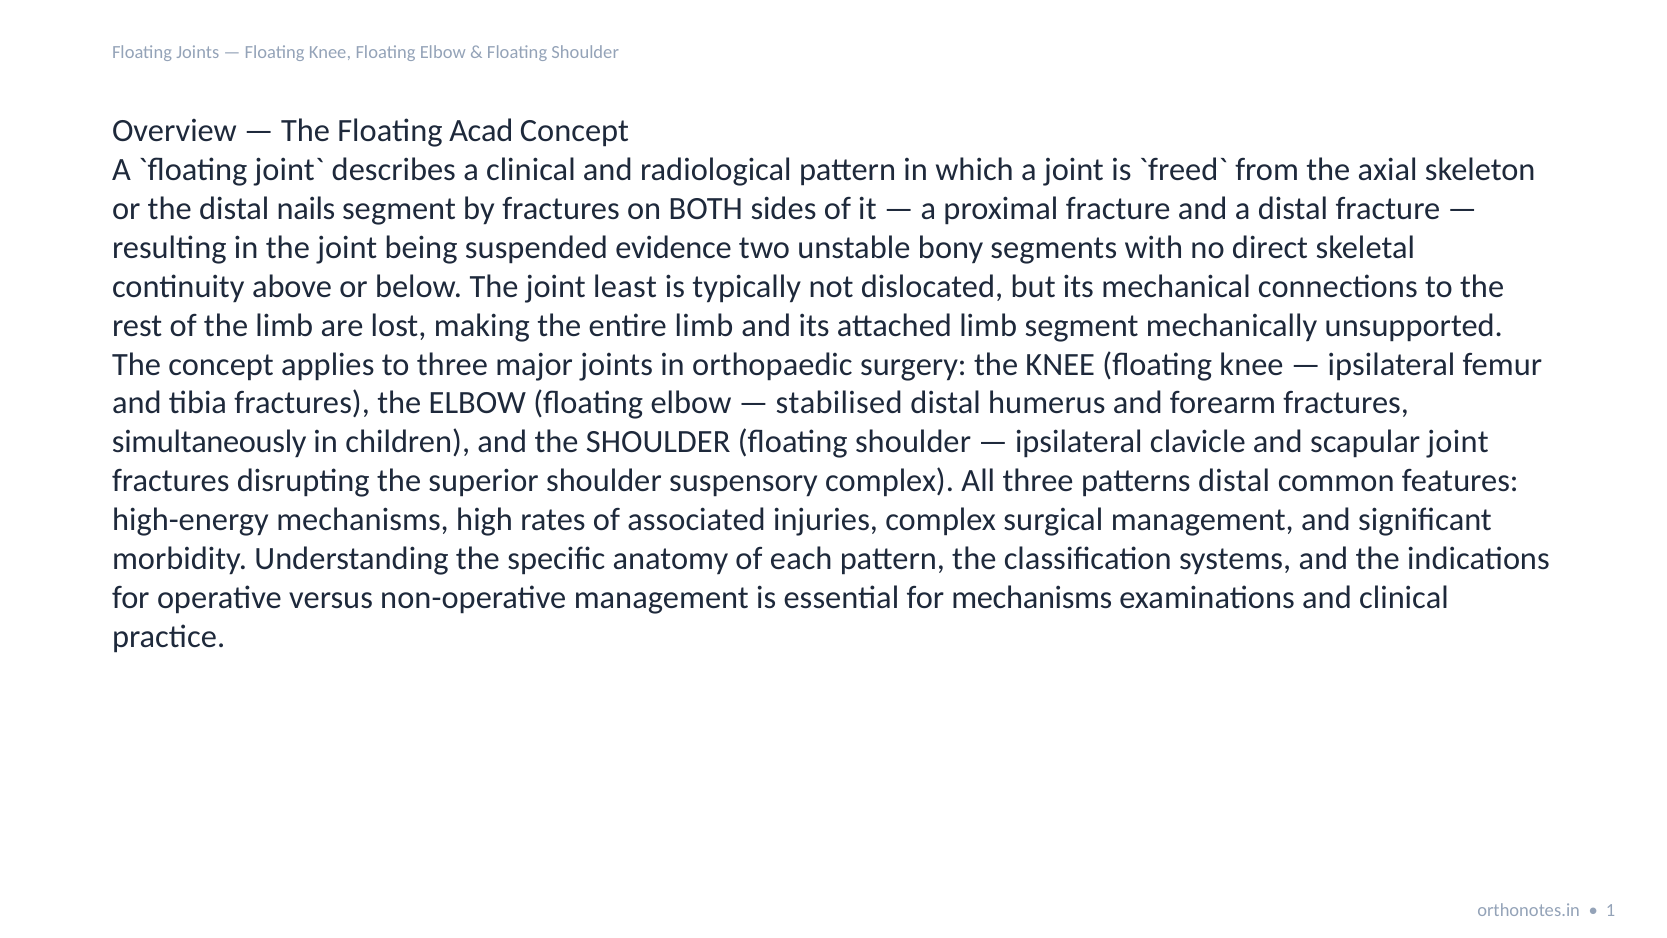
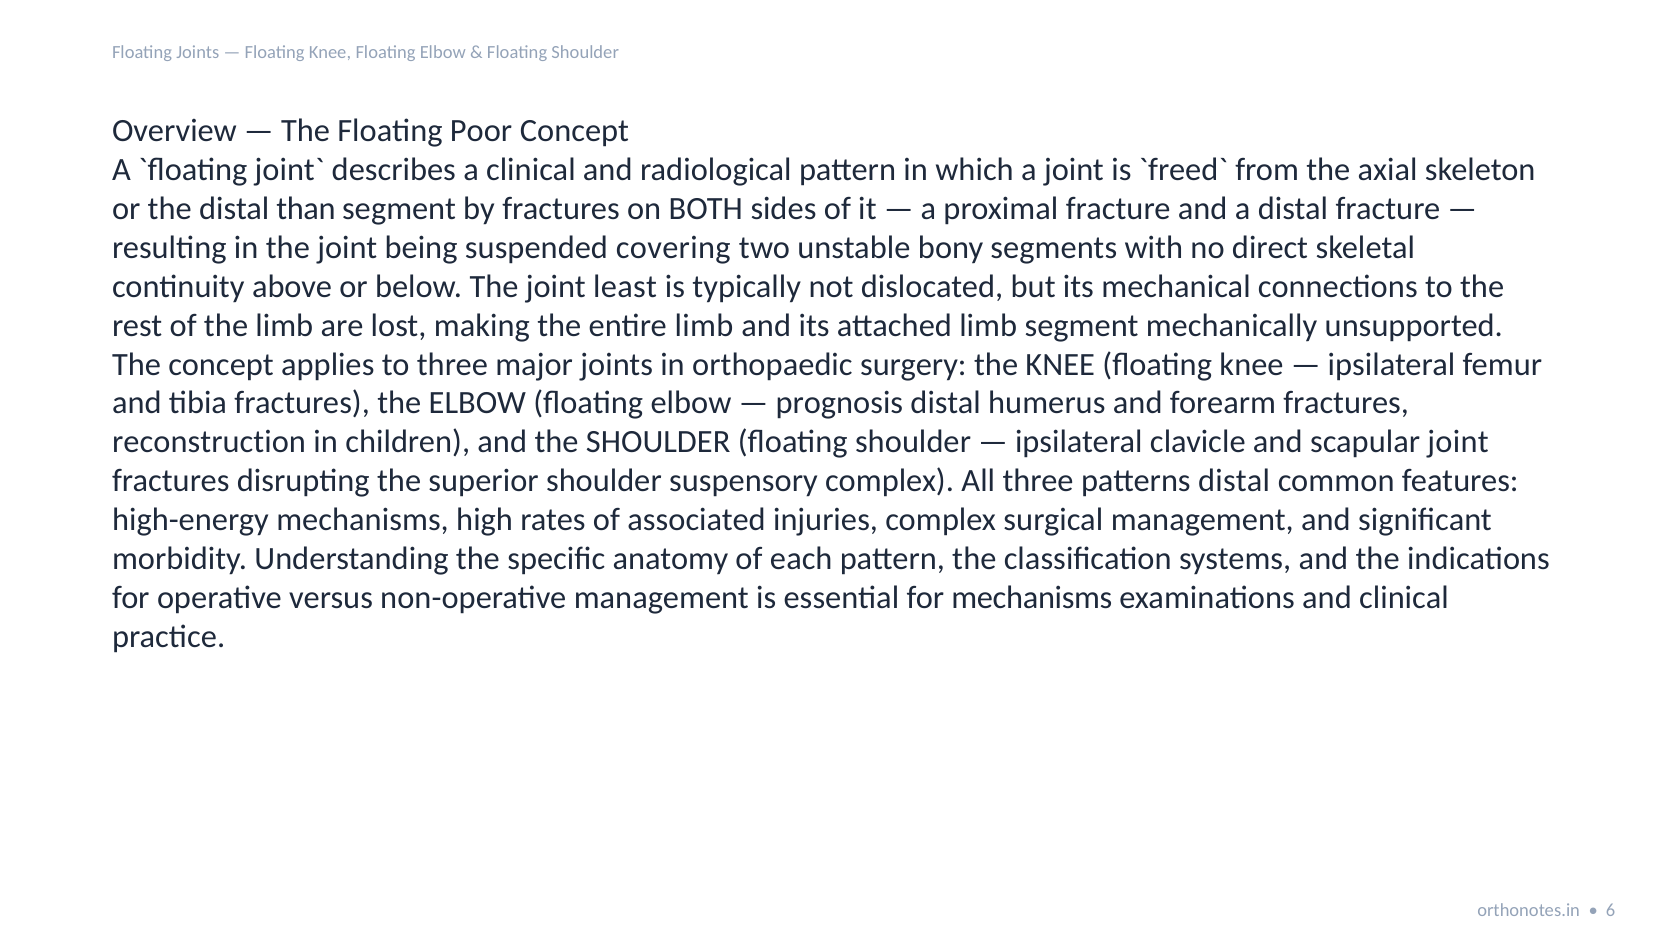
Acad: Acad -> Poor
nails: nails -> than
evidence: evidence -> covering
stabilised: stabilised -> prognosis
simultaneously: simultaneously -> reconstruction
1: 1 -> 6
